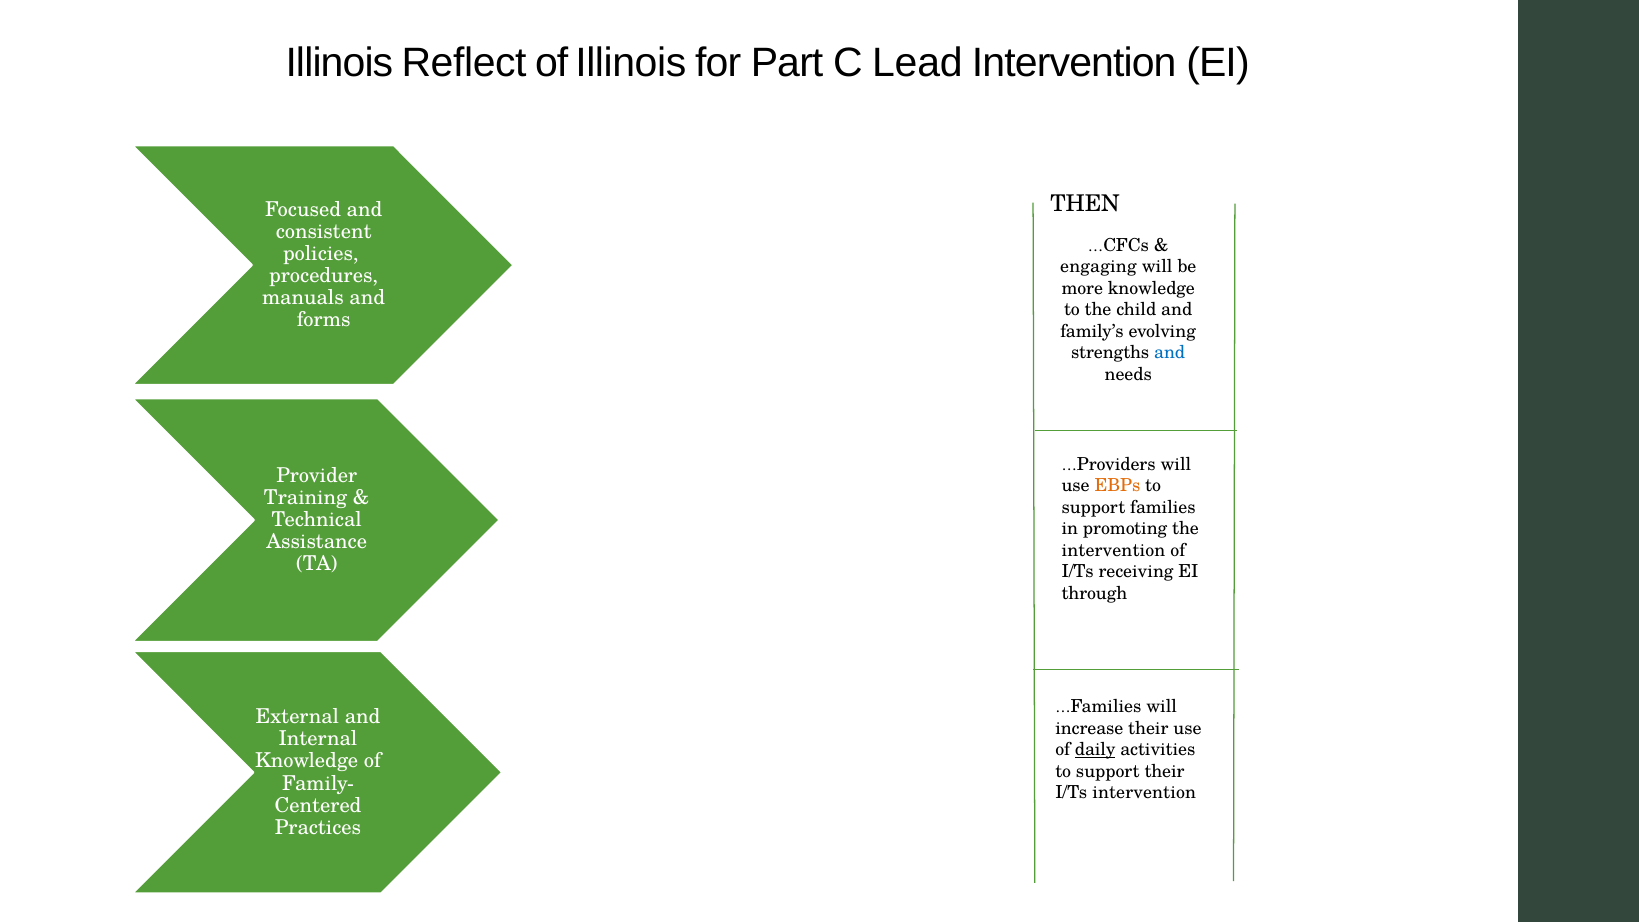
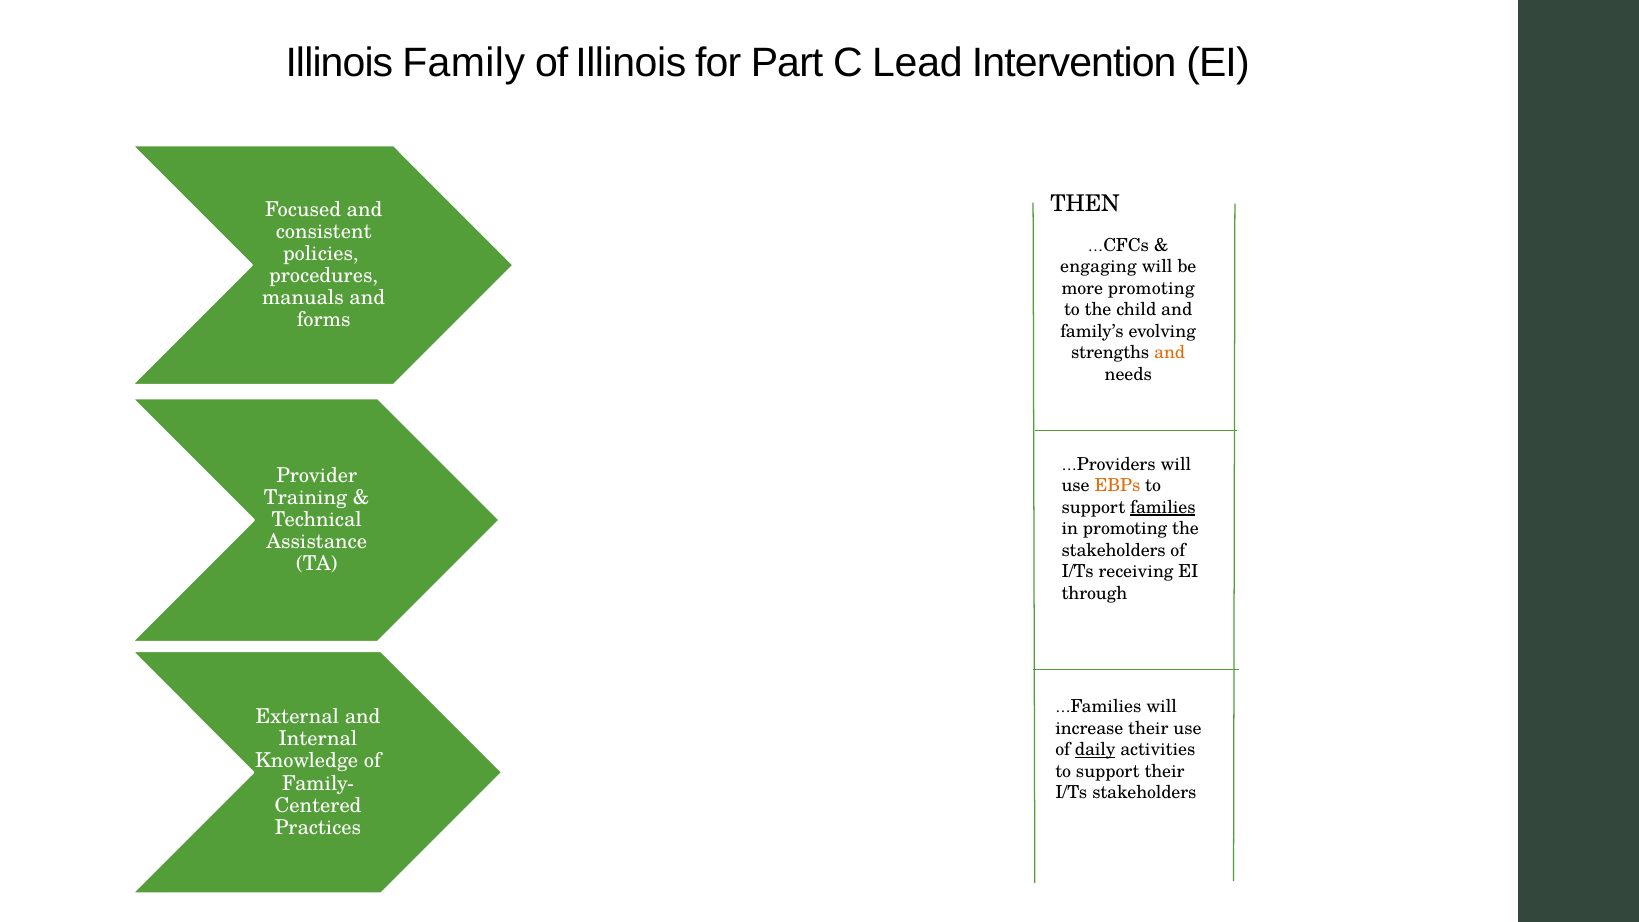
Reflect: Reflect -> Family
more knowledge: knowledge -> promoting
and at (1170, 353) colour: blue -> orange
families underline: none -> present
intervention at (1114, 550): intervention -> stakeholders
I/Ts intervention: intervention -> stakeholders
